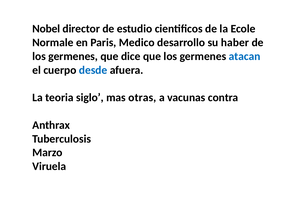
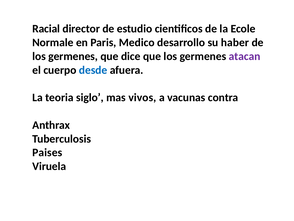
Nobel: Nobel -> Racial
atacan colour: blue -> purple
otras: otras -> vivos
Marzo: Marzo -> Paises
